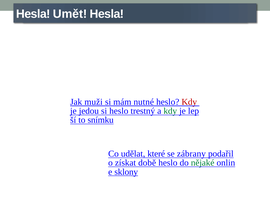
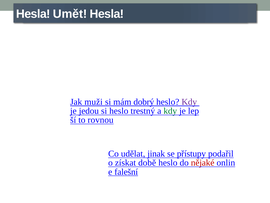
nutné: nutné -> dobrý
Kdy at (189, 102) colour: red -> purple
snímku: snímku -> rovnou
které: které -> jinak
zábrany: zábrany -> přístupy
nějaké colour: green -> red
sklony: sklony -> falešní
